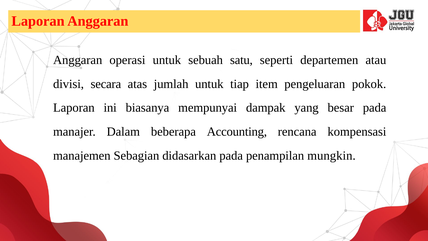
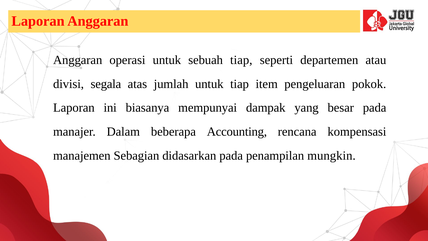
sebuah satu: satu -> tiap
secara: secara -> segala
